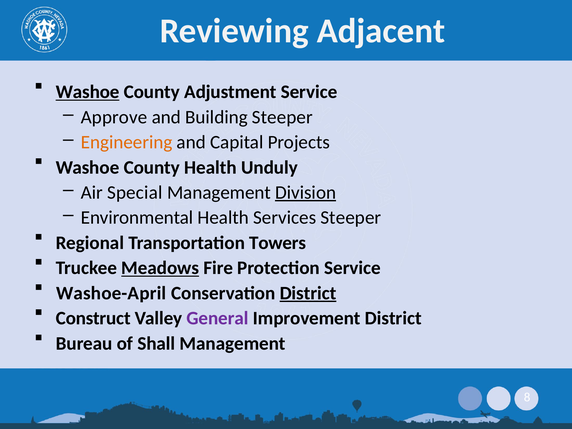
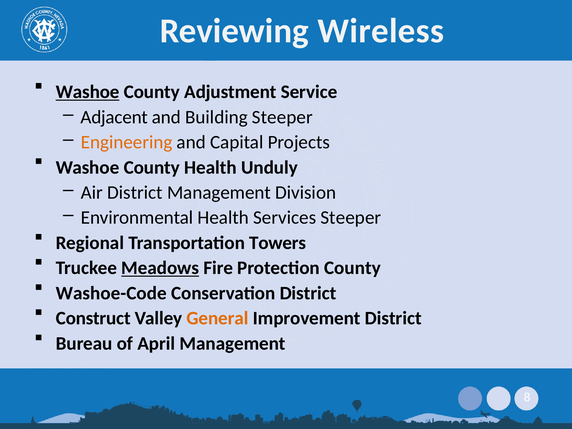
Adjacent: Adjacent -> Wireless
Approve: Approve -> Adjacent
Air Special: Special -> District
Division underline: present -> none
Protection Service: Service -> County
Washoe-April: Washoe-April -> Washoe-Code
District at (308, 293) underline: present -> none
General colour: purple -> orange
Shall: Shall -> April
